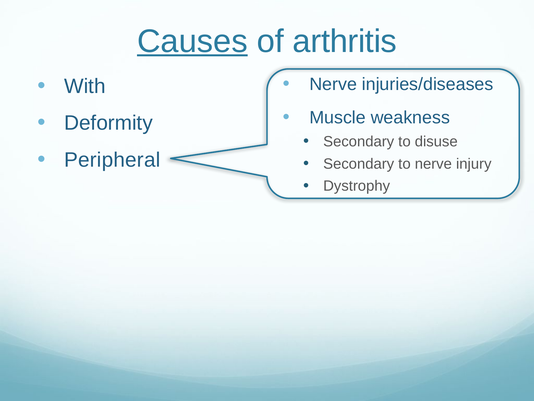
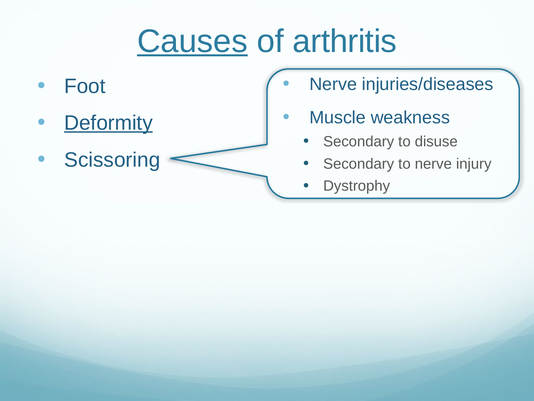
With: With -> Foot
Deformity underline: none -> present
Peripheral: Peripheral -> Scissoring
